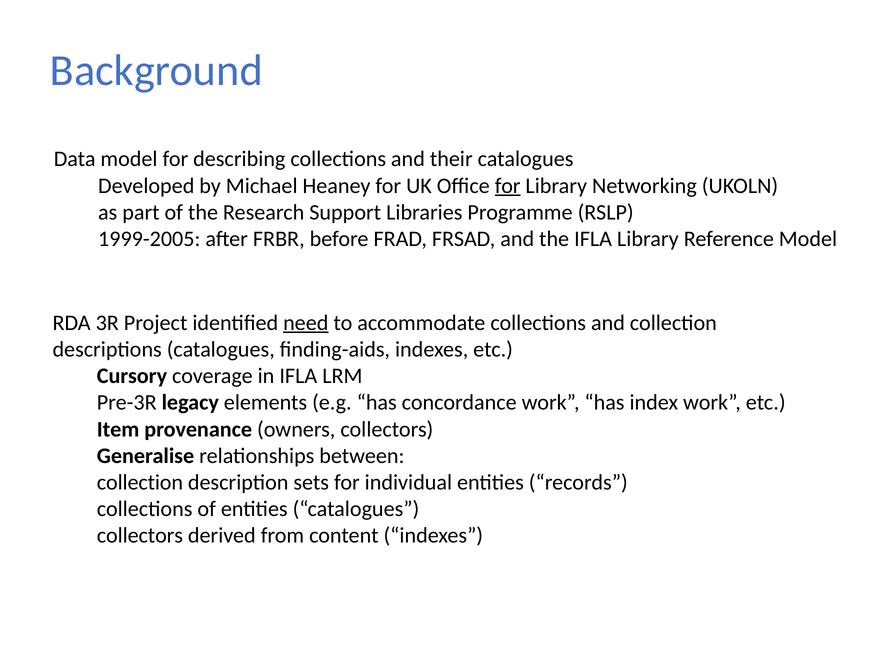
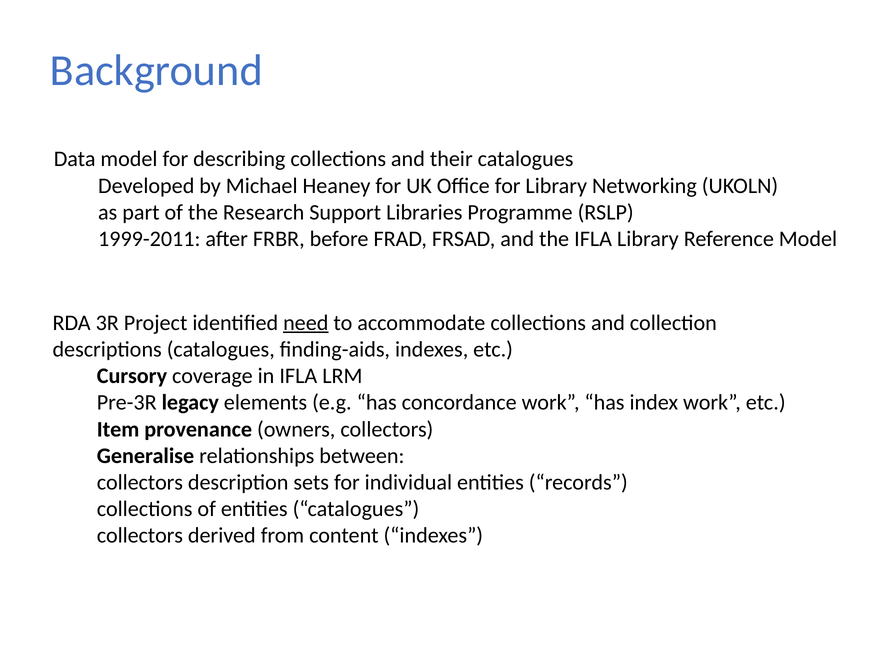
for at (508, 186) underline: present -> none
1999-2005: 1999-2005 -> 1999-2011
collection at (140, 482): collection -> collectors
